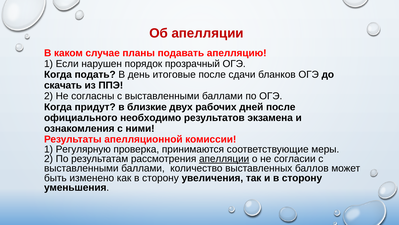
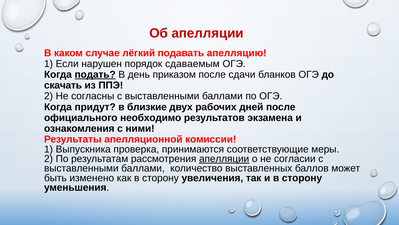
планы: планы -> лёгкий
прозрачный: прозрачный -> сдаваемым
подать underline: none -> present
итоговые: итоговые -> приказом
Регулярную: Регулярную -> Выпускника
